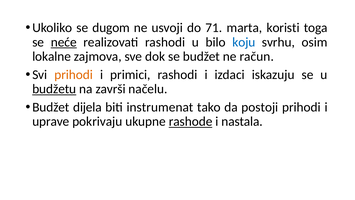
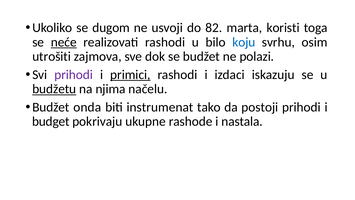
71: 71 -> 82
lokalne: lokalne -> utrošiti
račun: račun -> polazi
prihodi at (74, 75) colour: orange -> purple
primici underline: none -> present
završi: završi -> njima
dijela: dijela -> onda
uprave: uprave -> budget
rashode underline: present -> none
